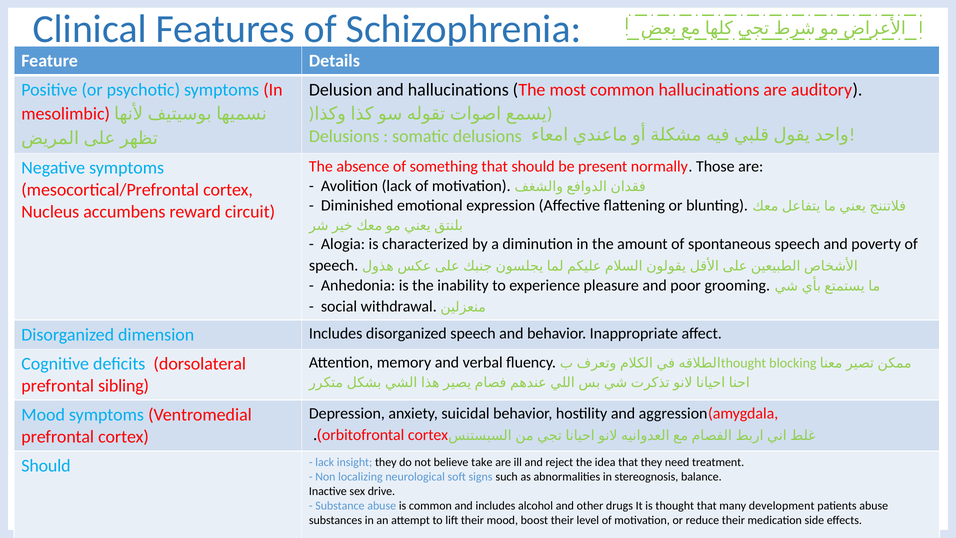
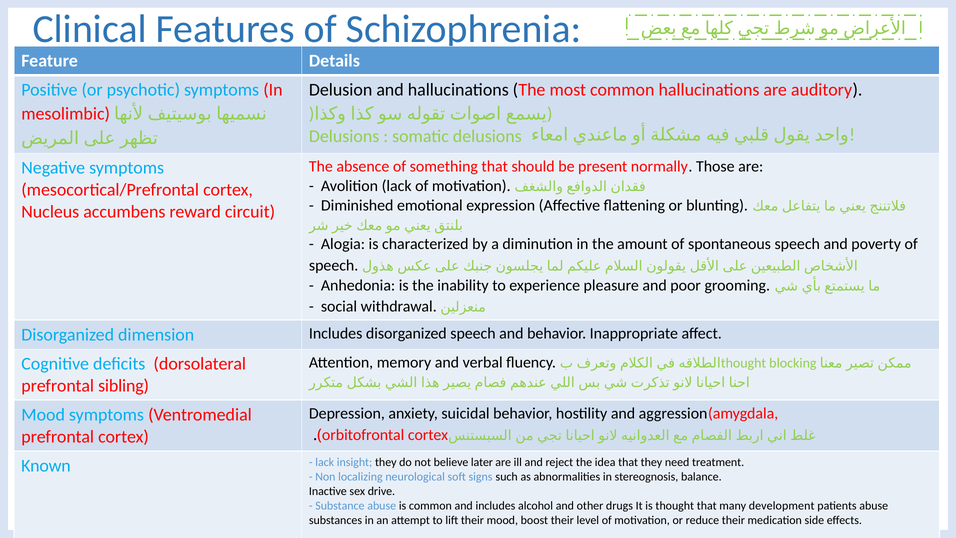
Should at (46, 466): Should -> Known
take: take -> later
